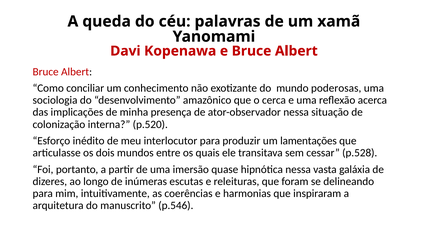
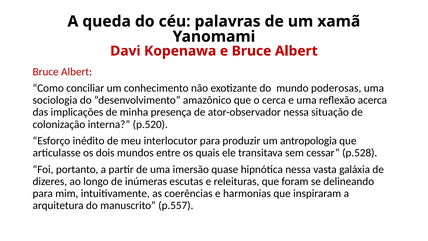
lamentações: lamentações -> antropologia
p.546: p.546 -> p.557
